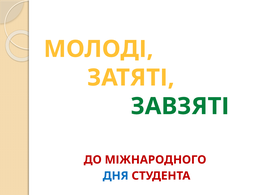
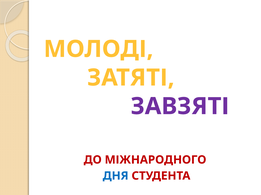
ЗАВЗЯТІ colour: green -> purple
